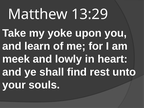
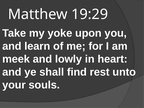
13:29: 13:29 -> 19:29
